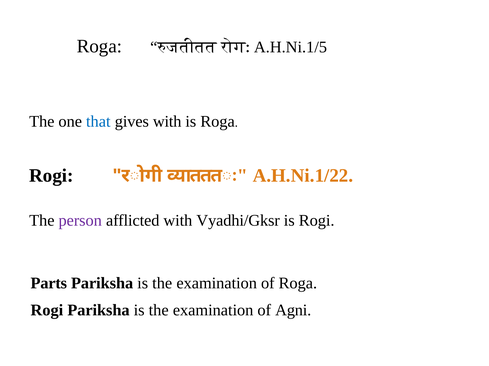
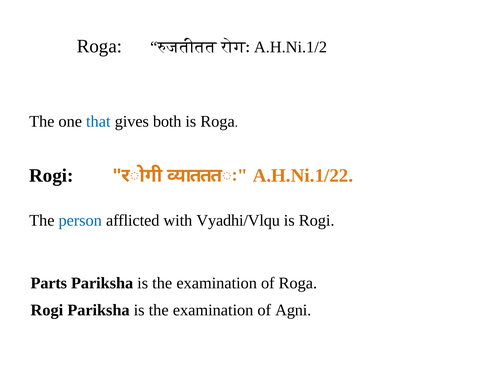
A.H.Ni.1/5: A.H.Ni.1/5 -> A.H.Ni.1/2
gives with: with -> both
person colour: purple -> blue
Vyadhi/Gksr: Vyadhi/Gksr -> Vyadhi/Vlqu
